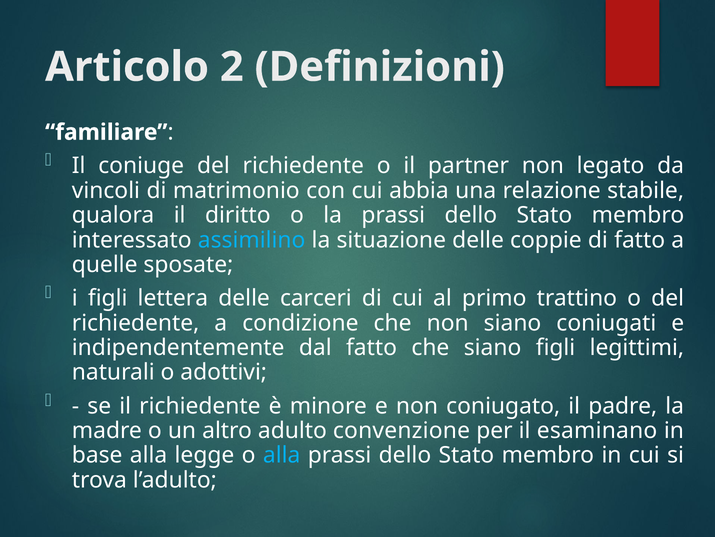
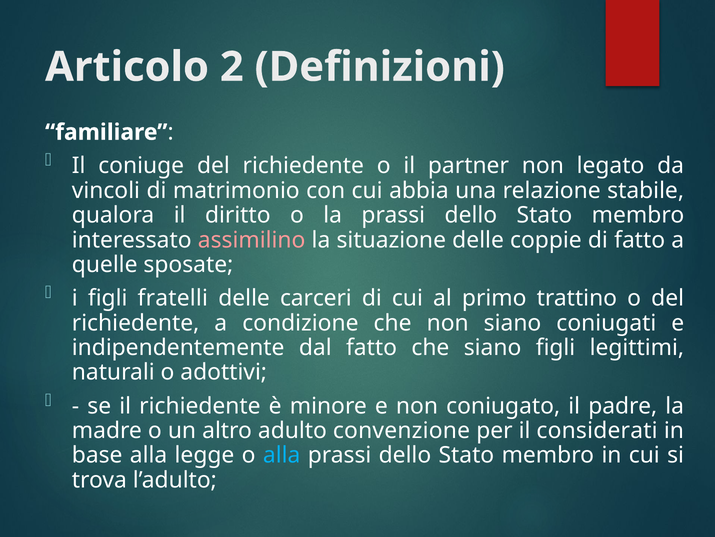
assimilino colour: light blue -> pink
lettera: lettera -> fratelli
esaminano: esaminano -> considerati
